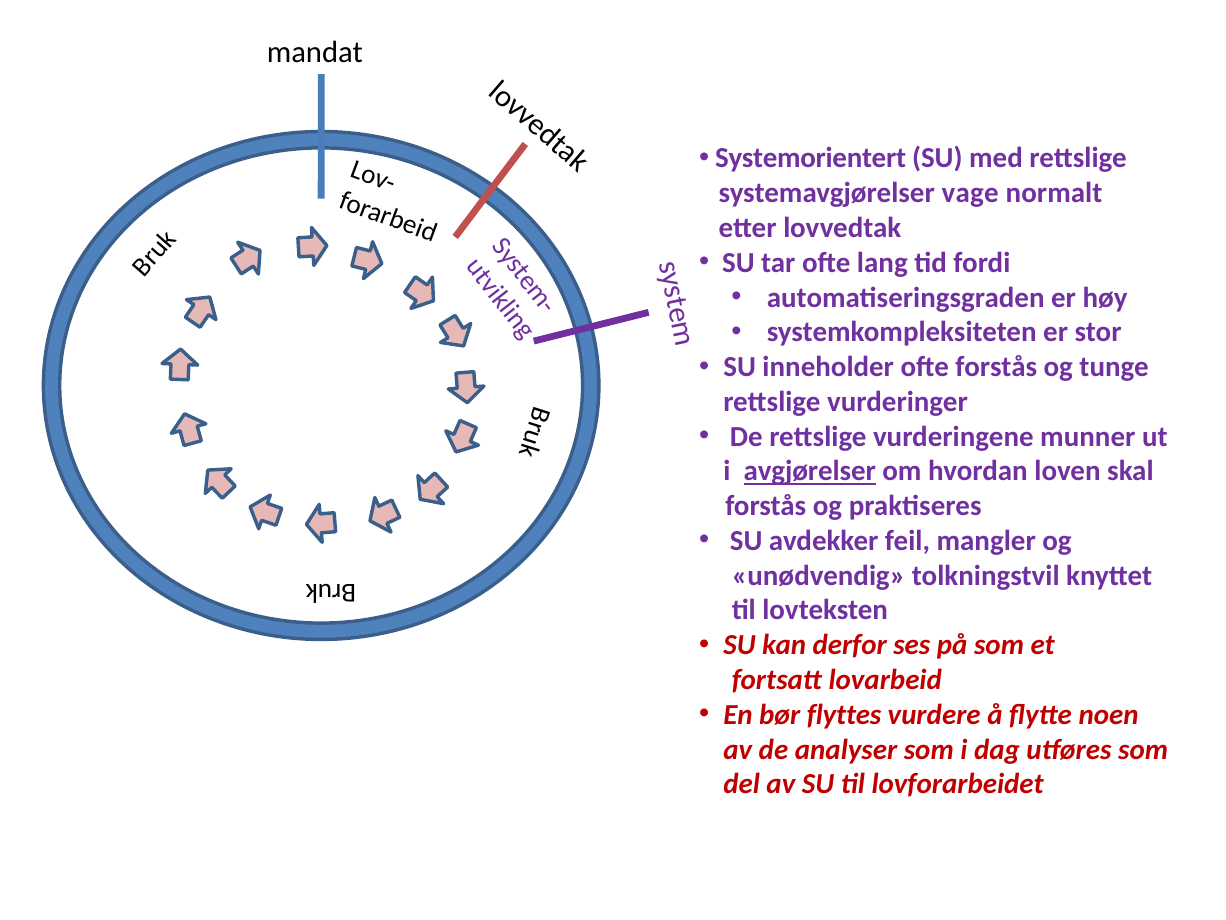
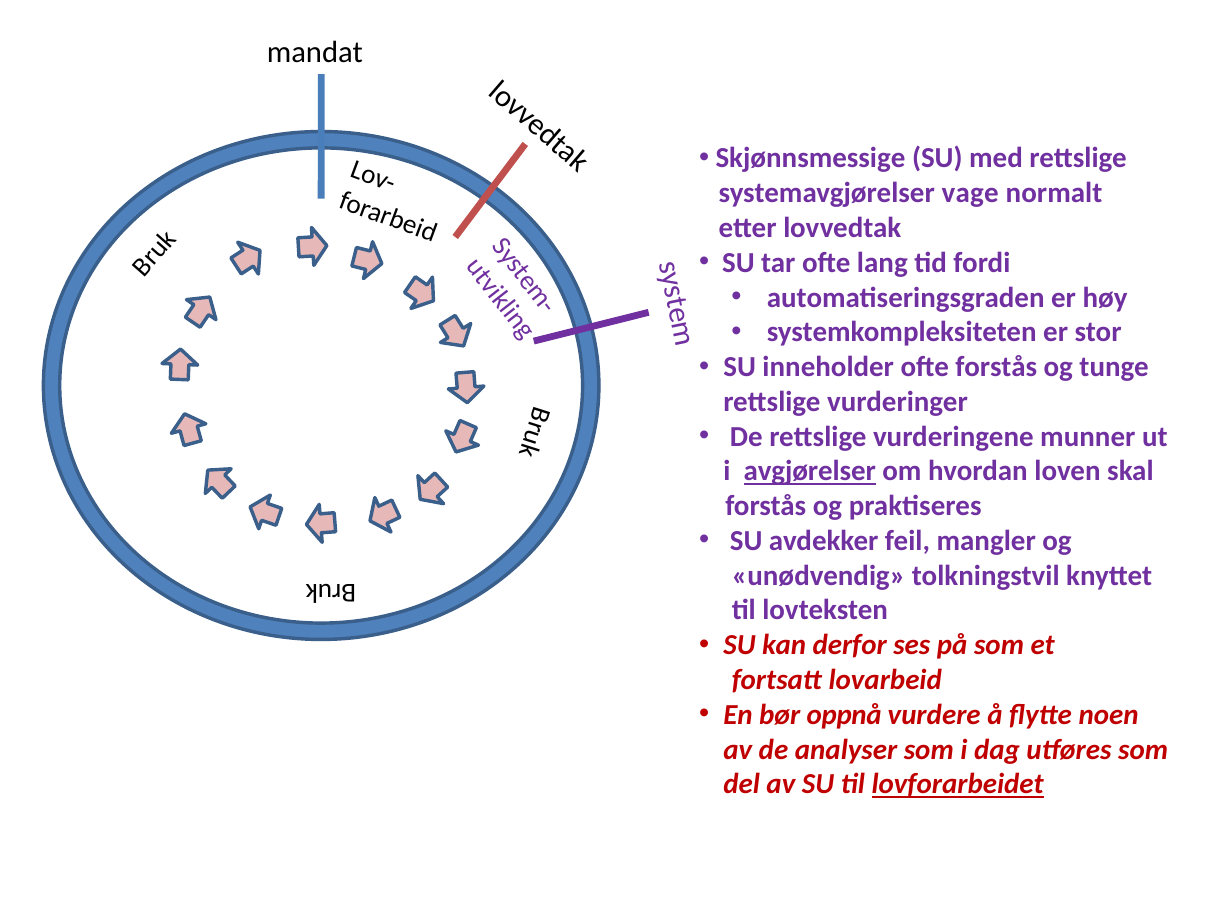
Systemorientert: Systemorientert -> Skjønnsmessige
flyttes: flyttes -> oppnå
lovforarbeidet underline: none -> present
